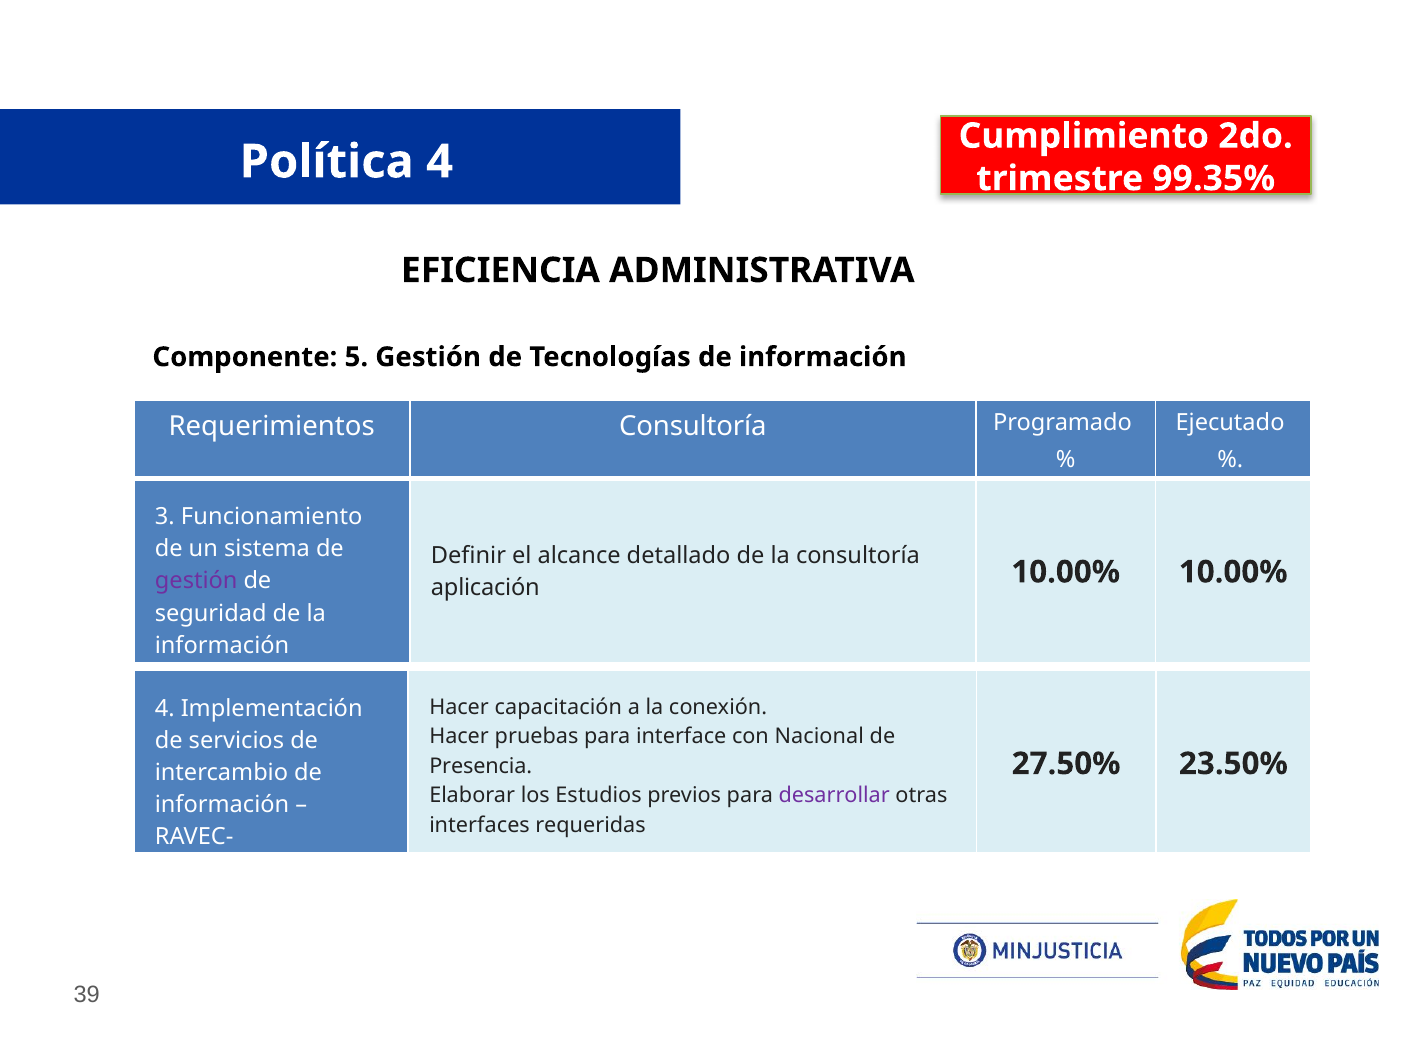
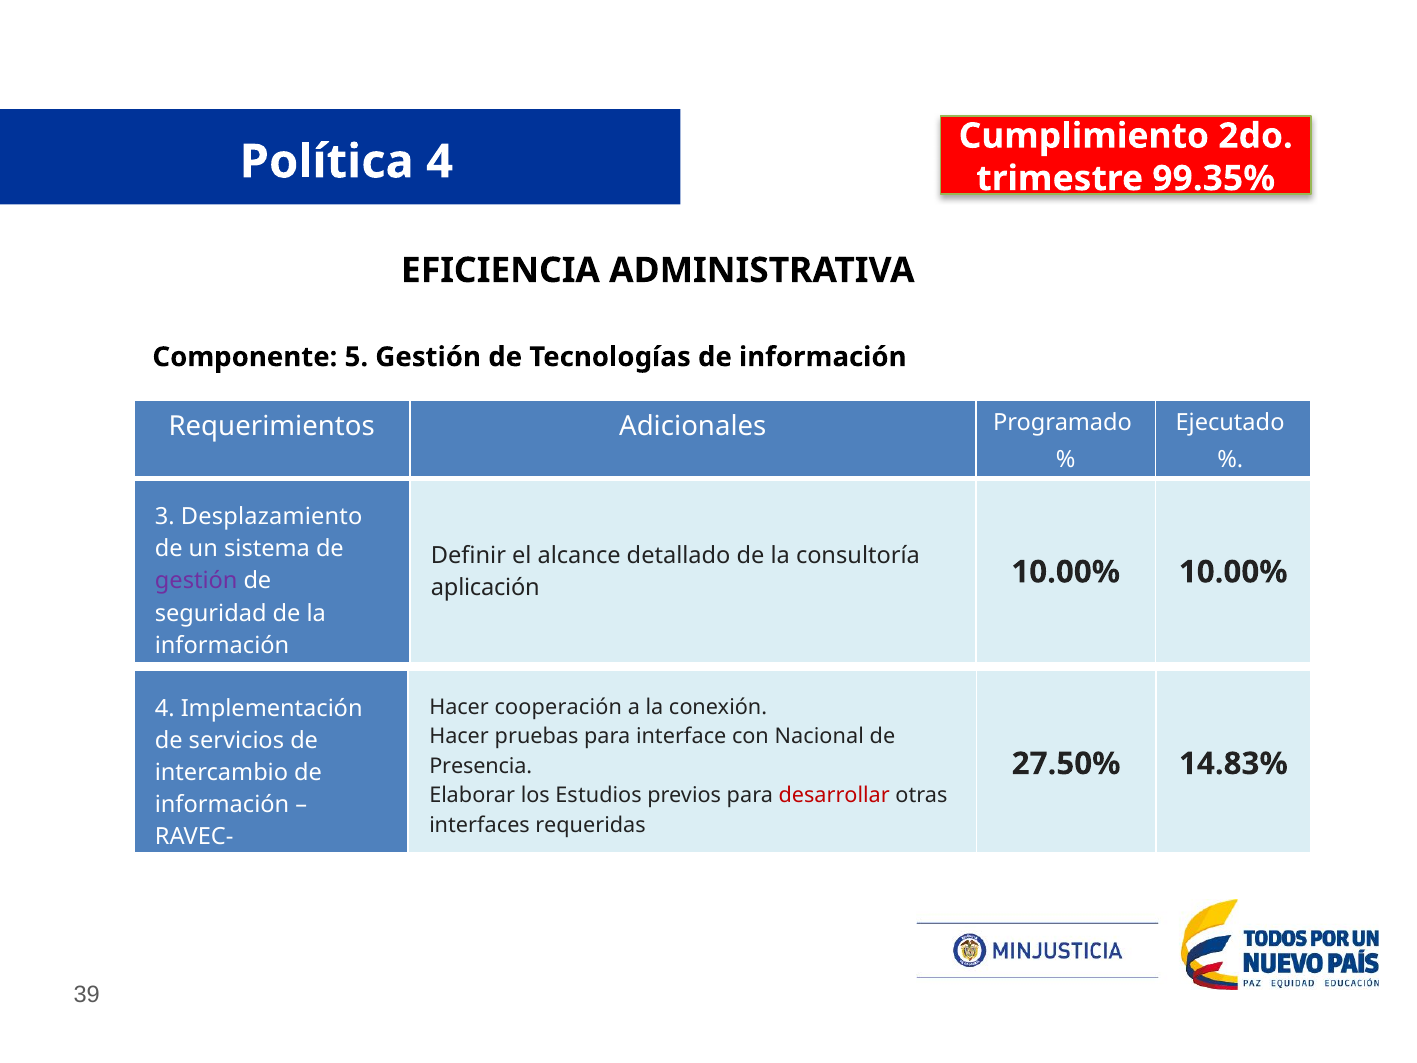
Requerimientos Consultoría: Consultoría -> Adicionales
Funcionamiento: Funcionamiento -> Desplazamiento
capacitación: capacitación -> cooperación
23.50%: 23.50% -> 14.83%
desarrollar colour: purple -> red
